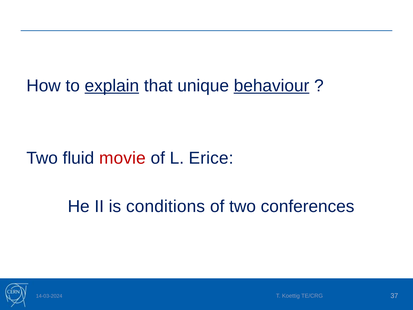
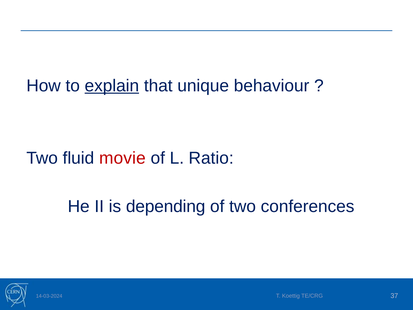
behaviour underline: present -> none
Erice: Erice -> Ratio
conditions: conditions -> depending
